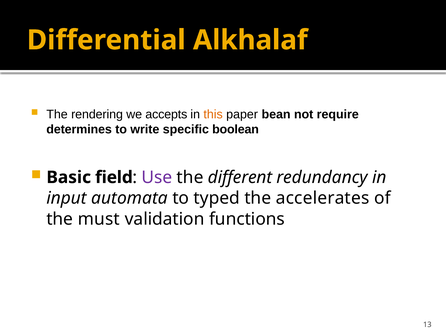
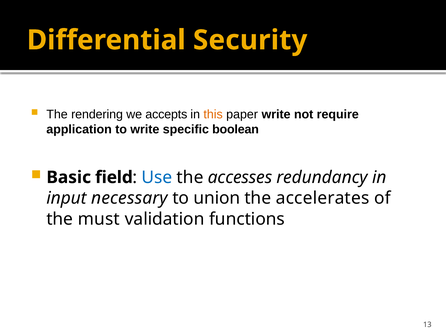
Alkhalaf: Alkhalaf -> Security
paper bean: bean -> write
determines: determines -> application
Use colour: purple -> blue
different: different -> accesses
automata: automata -> necessary
typed: typed -> union
